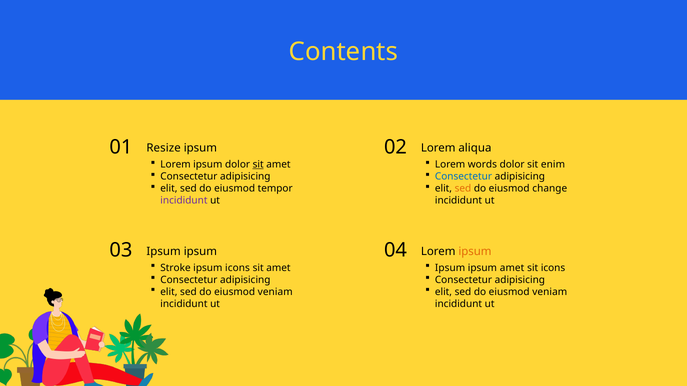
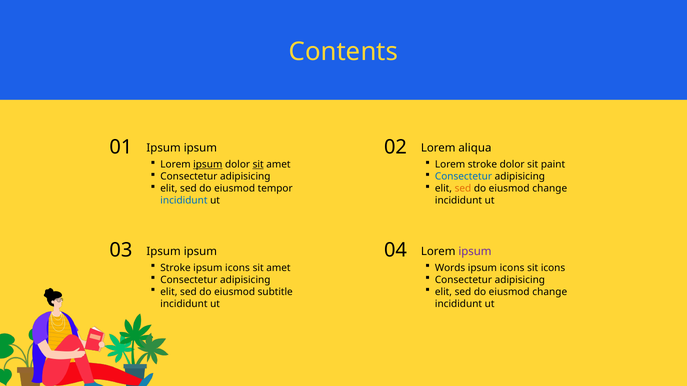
Resize at (164, 148): Resize -> Ipsum
ipsum at (208, 165) underline: none -> present
Lorem words: words -> stroke
enim: enim -> paint
incididunt at (184, 201) colour: purple -> blue
ipsum at (475, 252) colour: orange -> purple
Ipsum at (450, 268): Ipsum -> Words
amet at (512, 268): amet -> icons
veniam at (275, 292): veniam -> subtitle
veniam at (550, 292): veniam -> change
